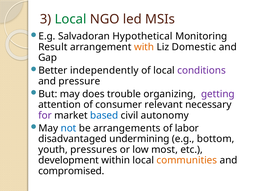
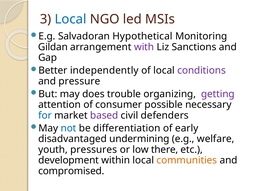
Local at (71, 19) colour: green -> blue
Result: Result -> Gildan
with colour: orange -> purple
Domestic: Domestic -> Sanctions
relevant: relevant -> possible
for colour: purple -> blue
based colour: blue -> purple
autonomy: autonomy -> defenders
arrangements: arrangements -> differentiation
labor: labor -> early
bottom: bottom -> welfare
most: most -> there
